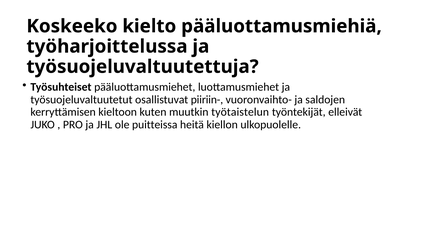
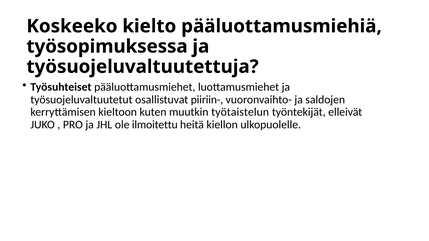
työharjoittelussa: työharjoittelussa -> työsopimuksessa
puitteissa: puitteissa -> ilmoitettu
